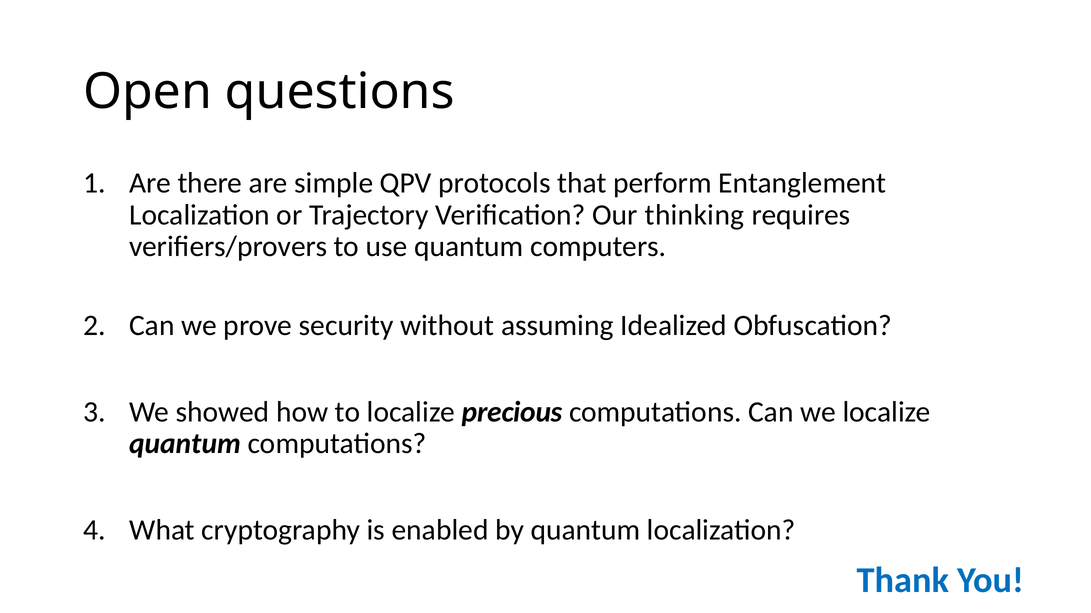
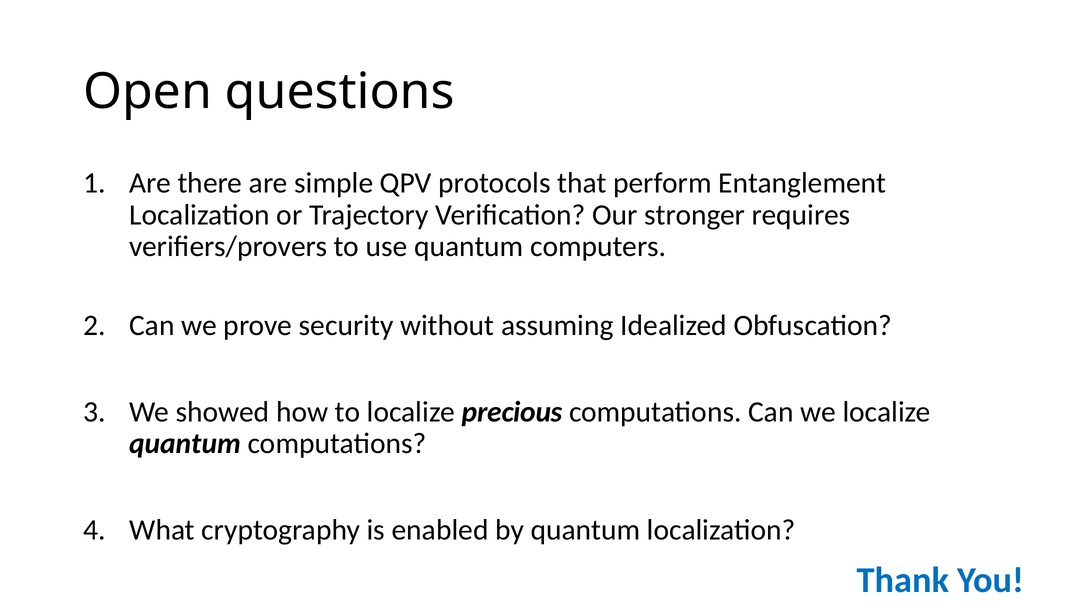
thinking: thinking -> stronger
